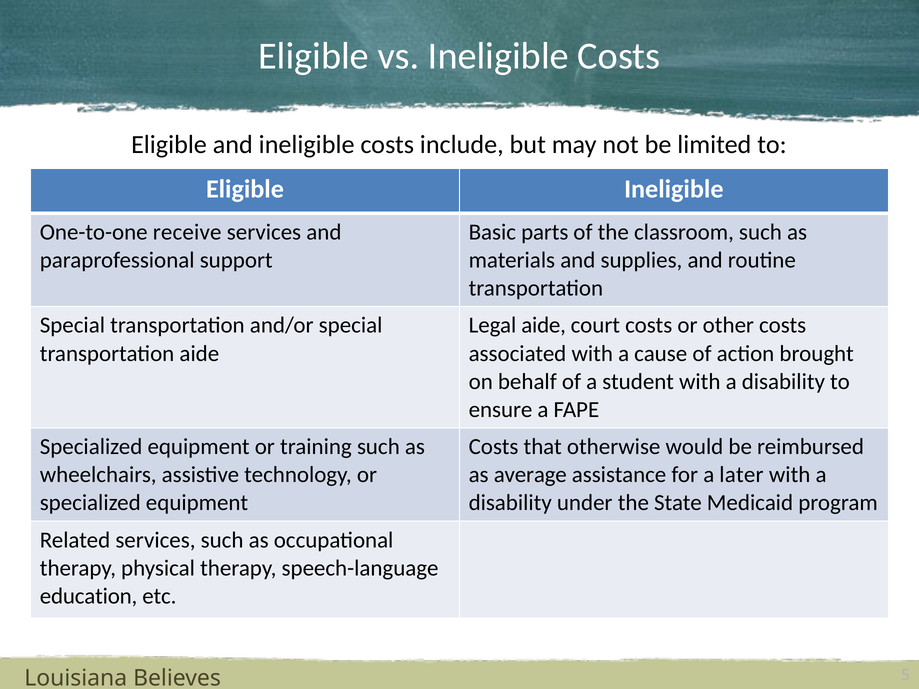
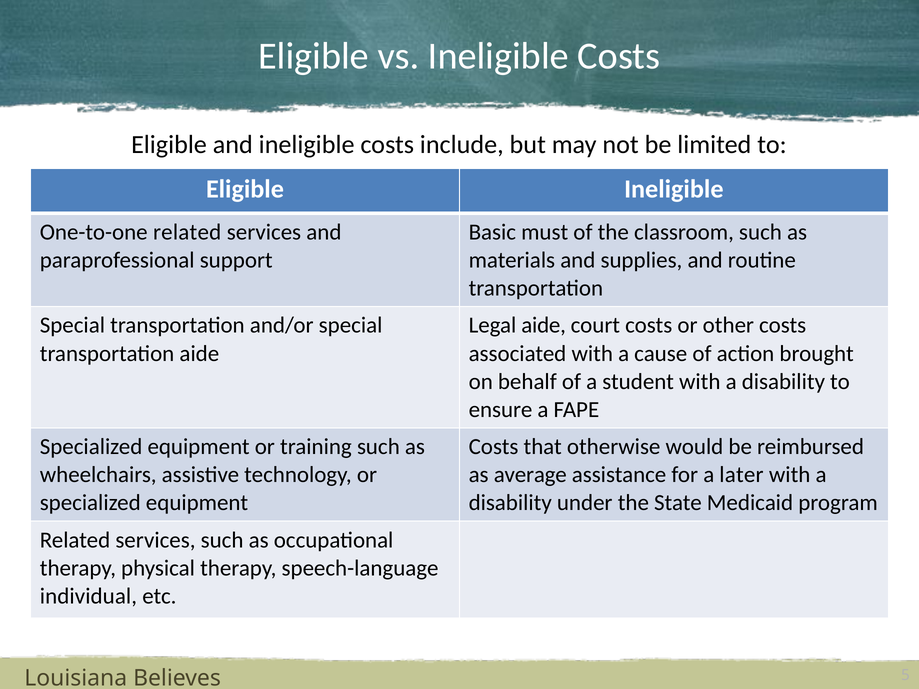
One-to-one receive: receive -> related
parts: parts -> must
education: education -> individual
